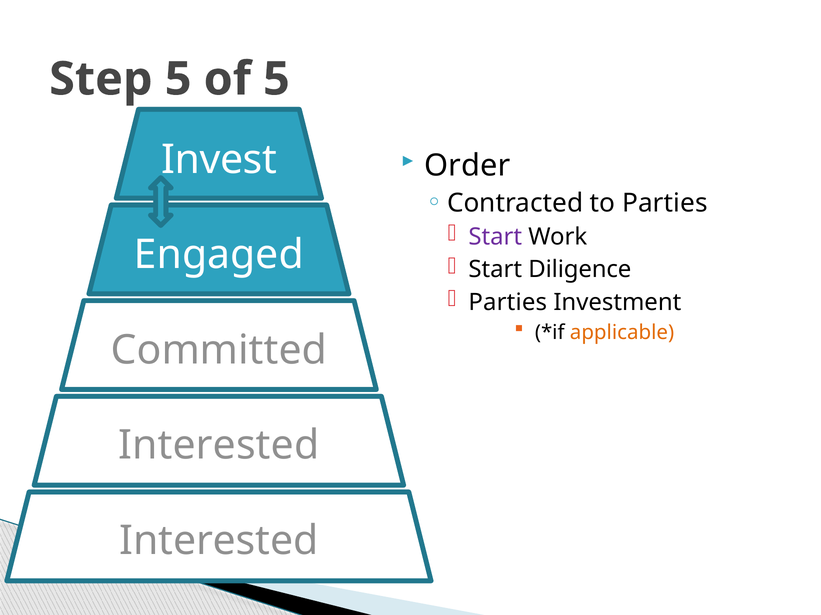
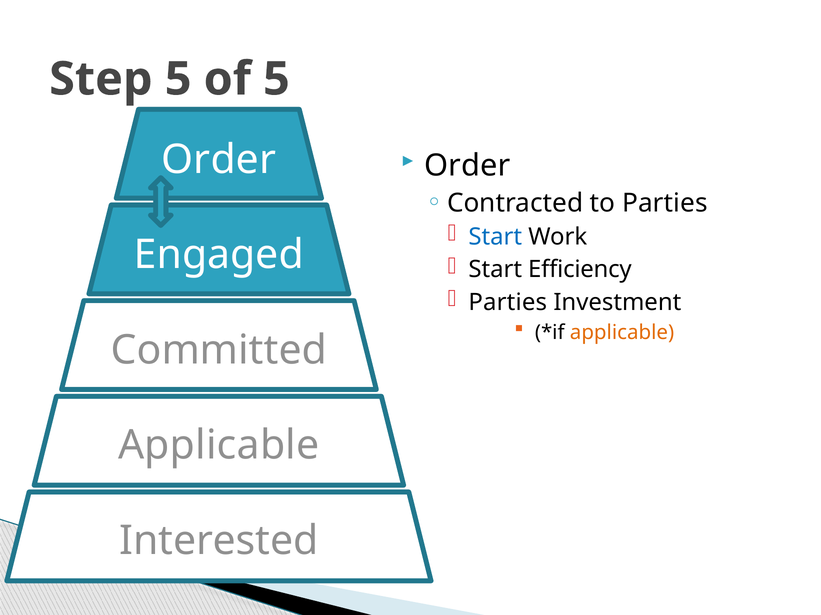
Invest at (219, 160): Invest -> Order
Start at (495, 237) colour: purple -> blue
Diligence: Diligence -> Efficiency
Interested at (219, 446): Interested -> Applicable
